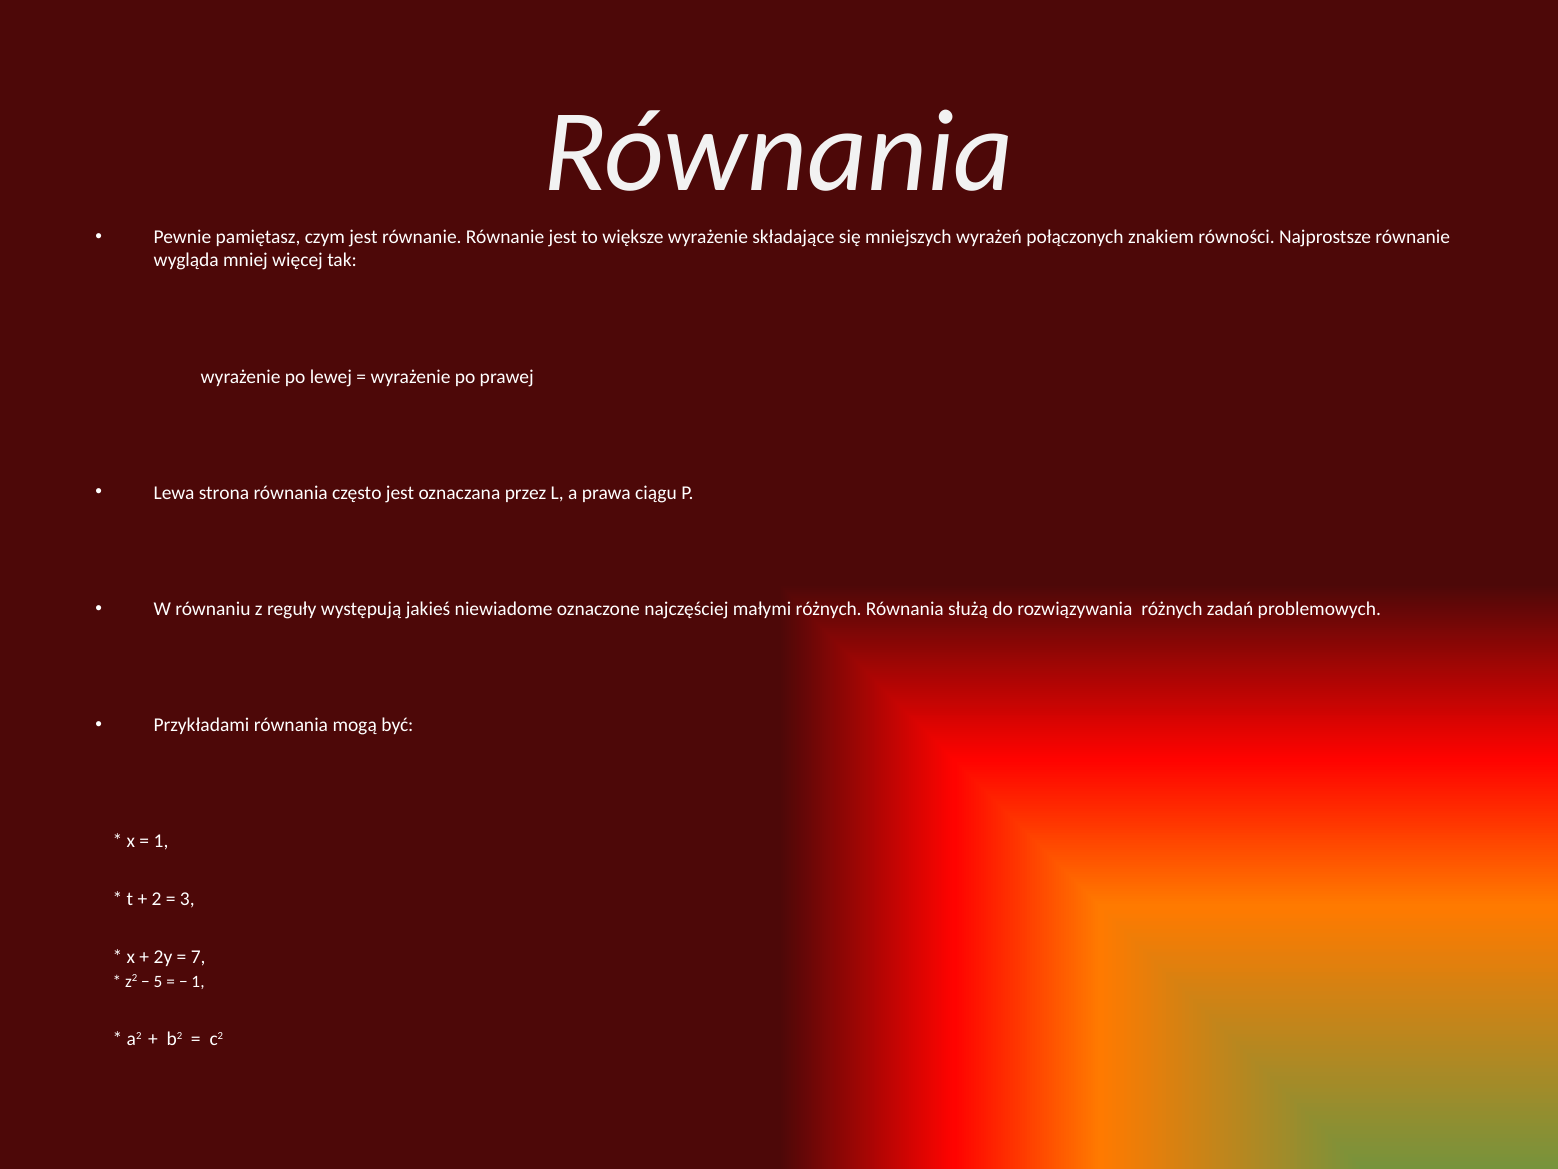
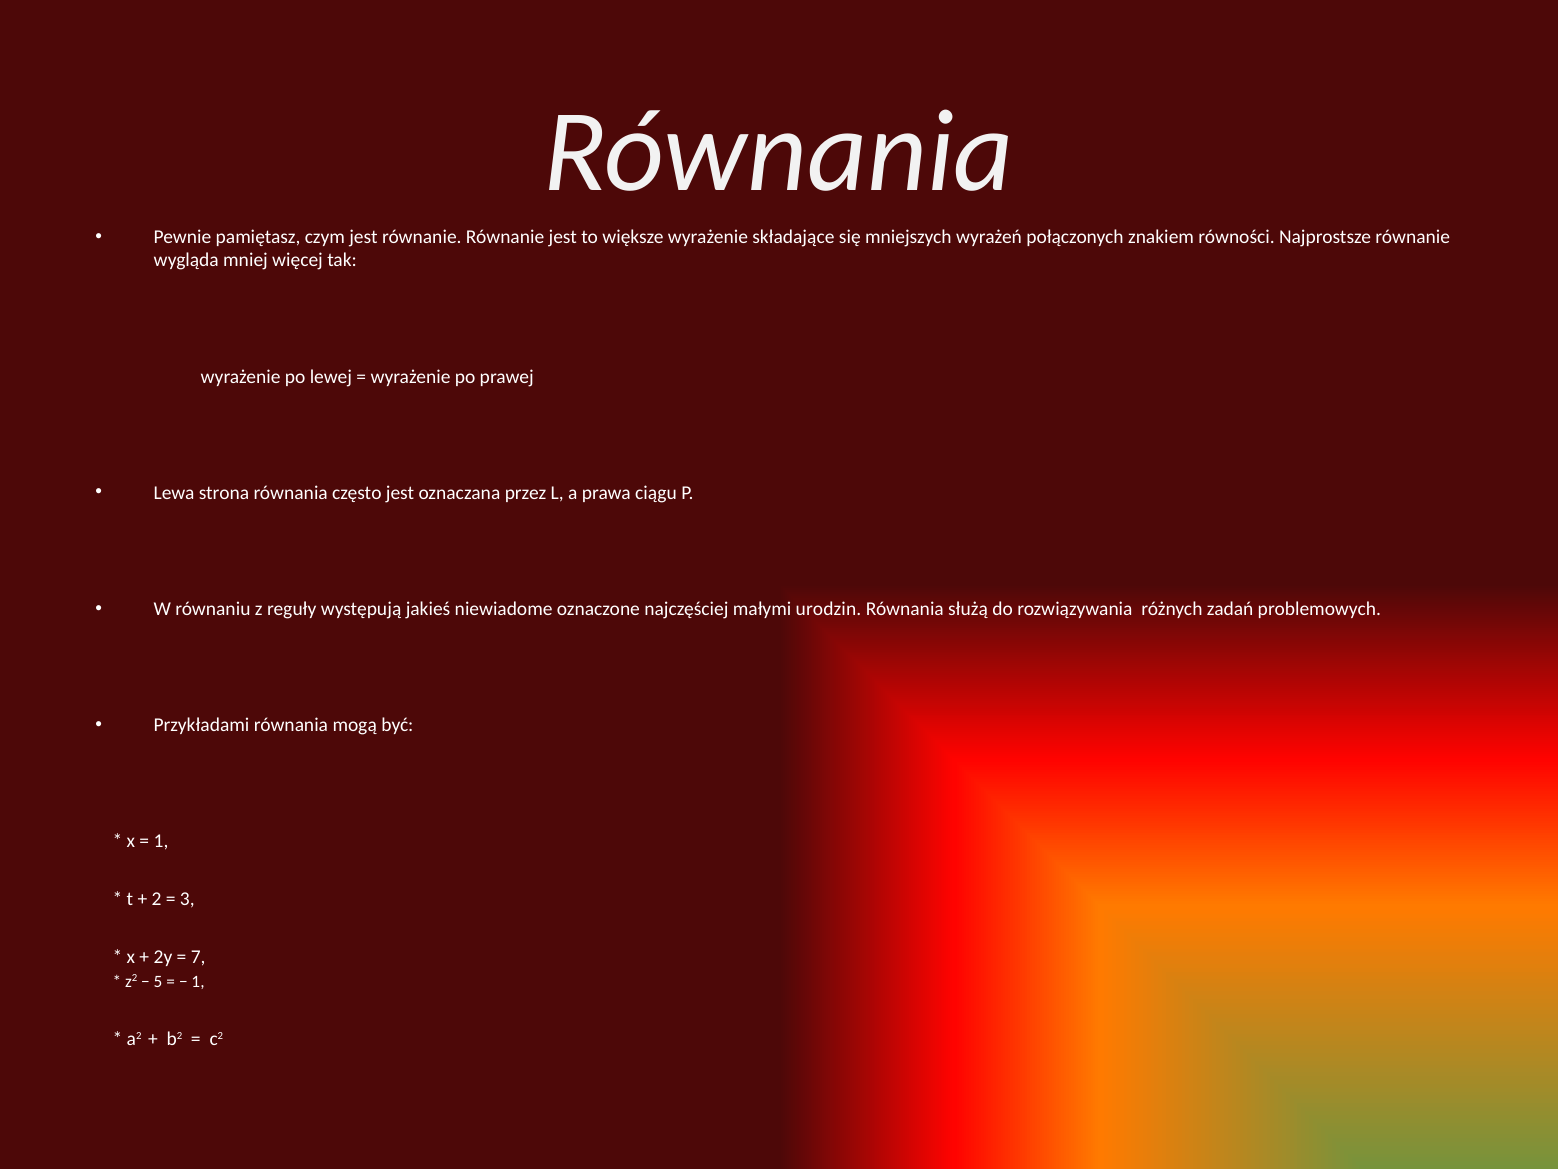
małymi różnych: różnych -> urodzin
